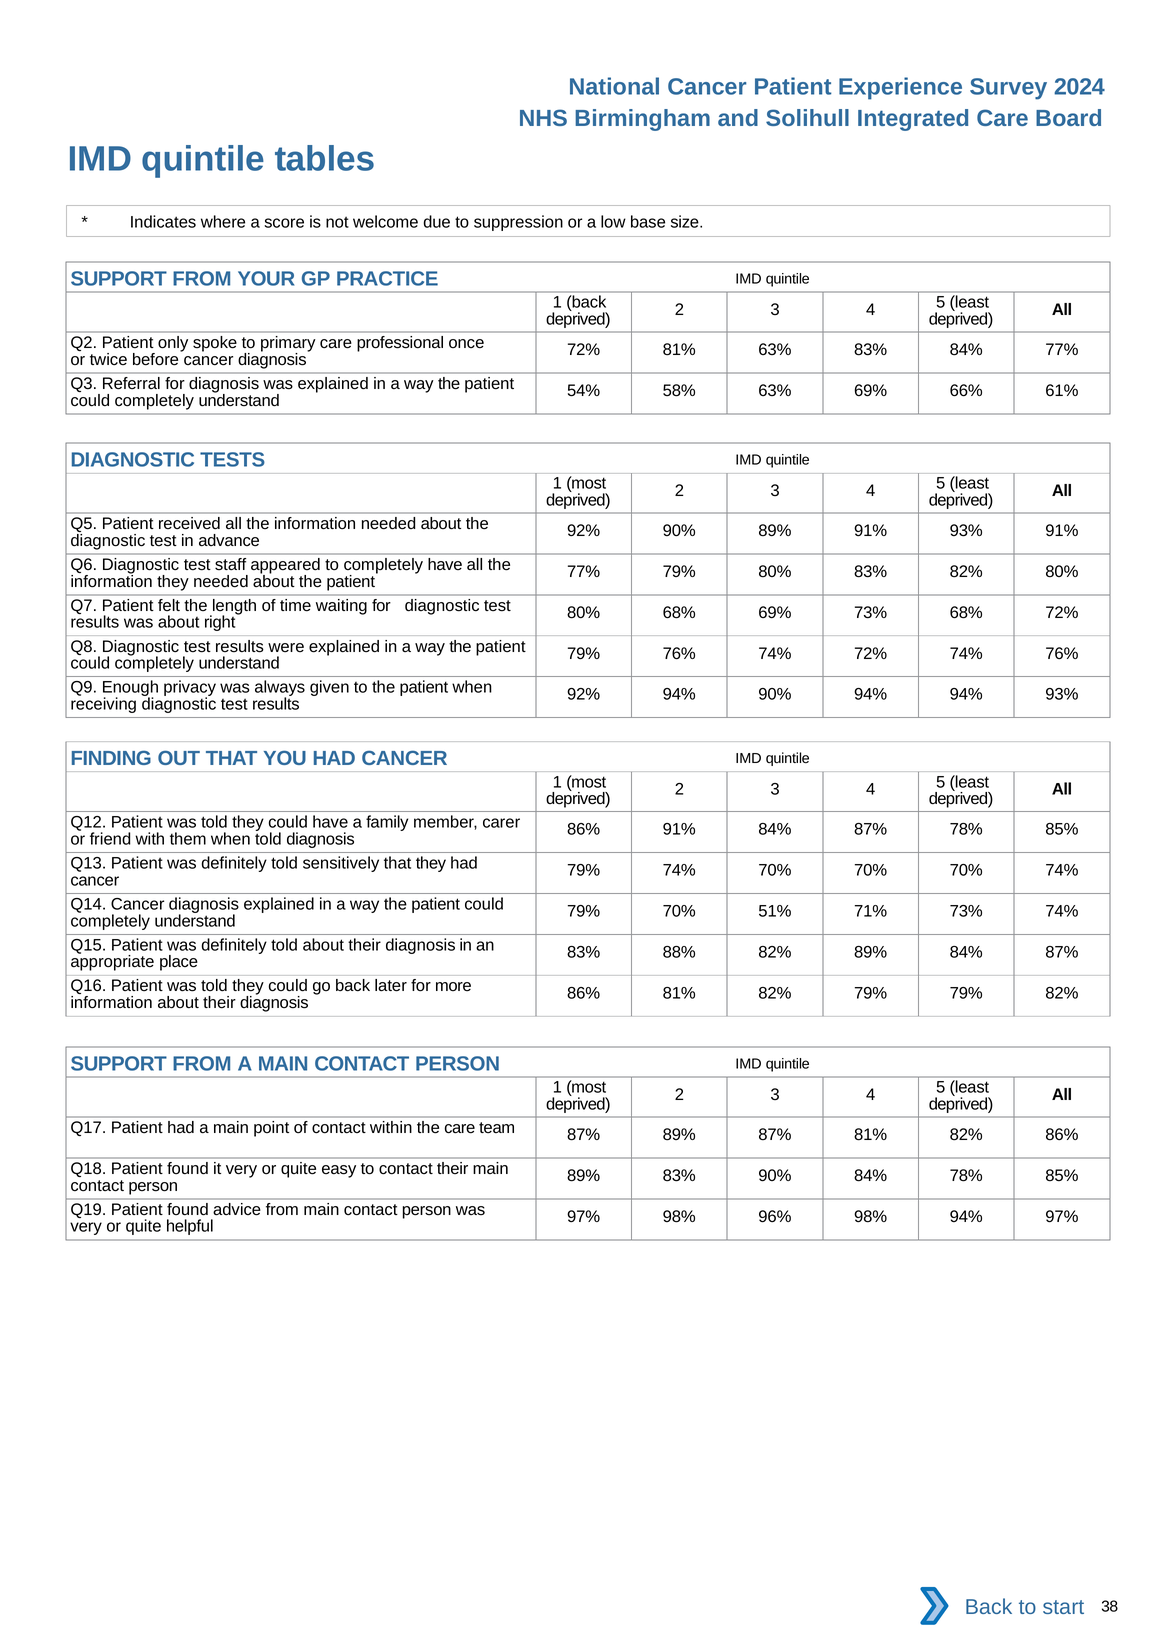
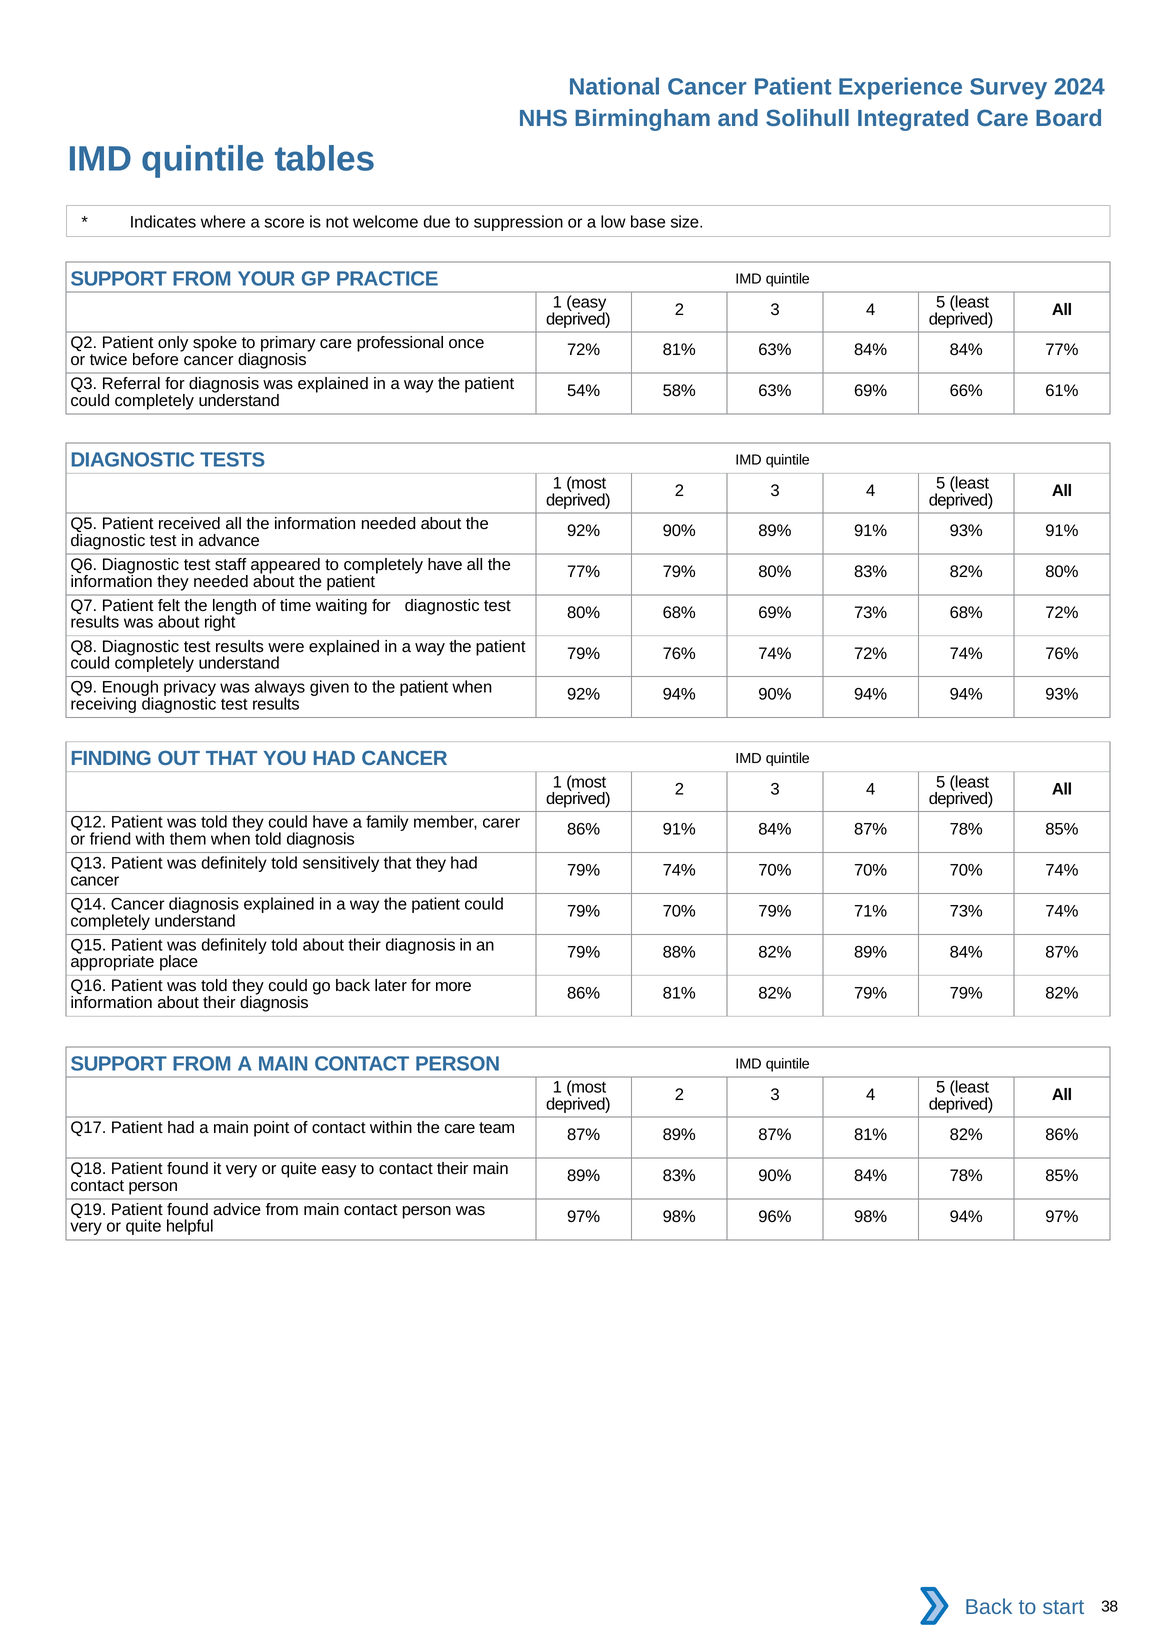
1 back: back -> easy
63% 83%: 83% -> 84%
70% 51%: 51% -> 79%
83% at (584, 952): 83% -> 79%
